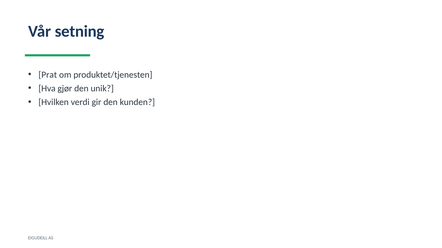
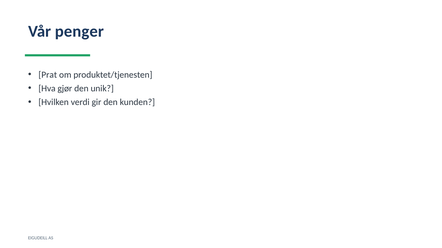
setning: setning -> penger
